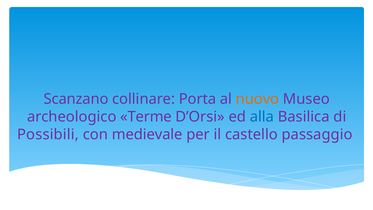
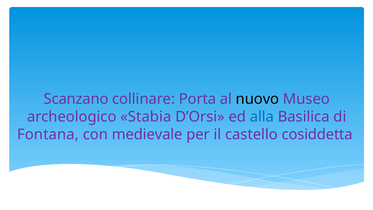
nuovo colour: orange -> black
Terme: Terme -> Stabia
Possibili: Possibili -> Fontana
passaggio: passaggio -> cosiddetta
